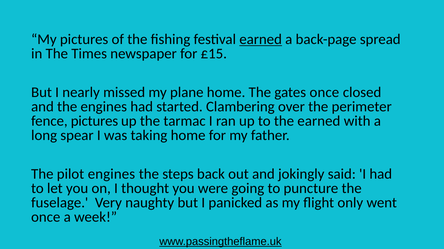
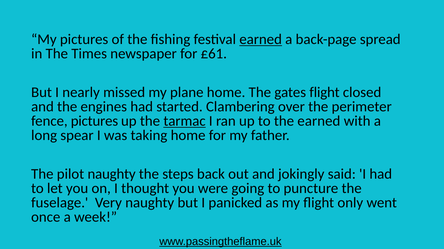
£15: £15 -> £61
gates once: once -> flight
tarmac underline: none -> present
pilot engines: engines -> naughty
